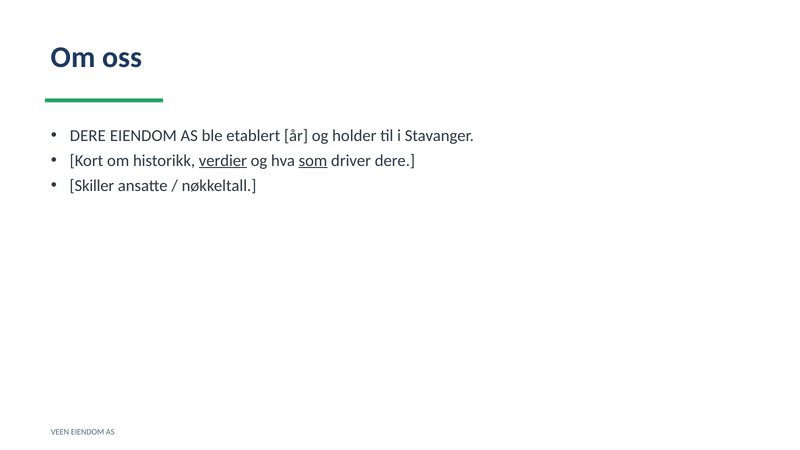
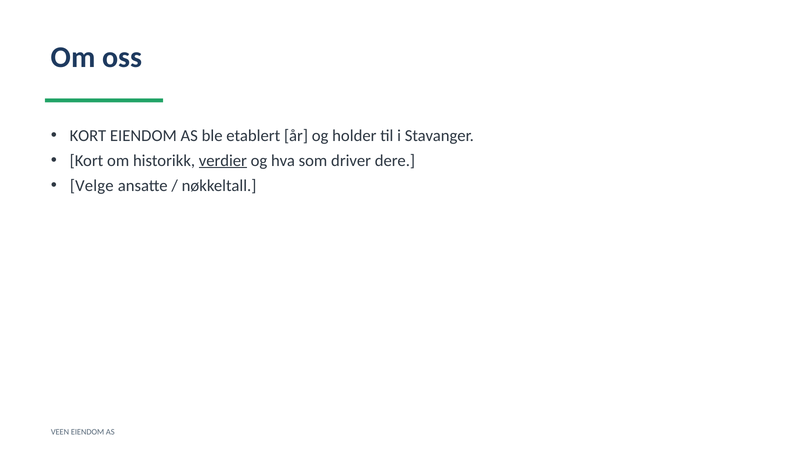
DERE at (88, 135): DERE -> KORT
som underline: present -> none
Skiller: Skiller -> Velge
